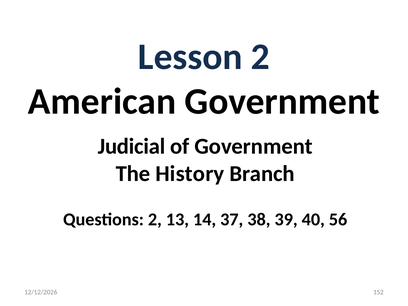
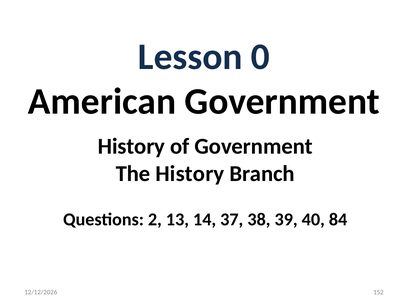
Lesson 2: 2 -> 0
Judicial at (132, 146): Judicial -> History
56: 56 -> 84
